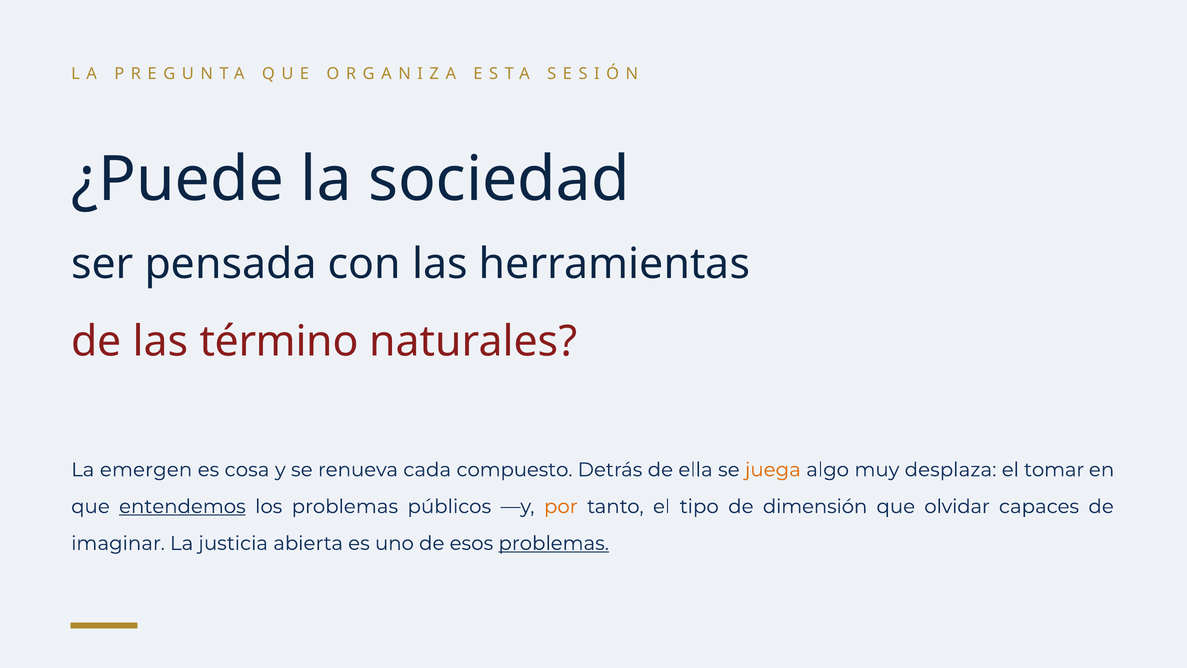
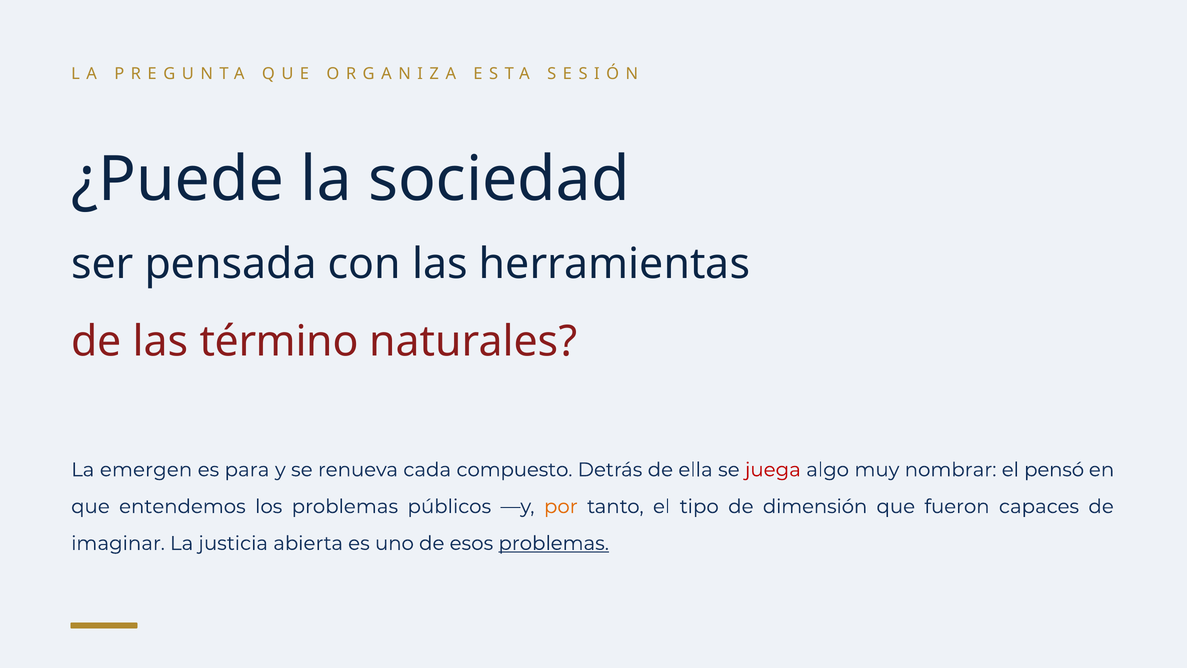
cosa: cosa -> para
juega colour: orange -> red
desplaza: desplaza -> nombrar
tomar: tomar -> pensó
entendemos underline: present -> none
olvidar: olvidar -> fueron
